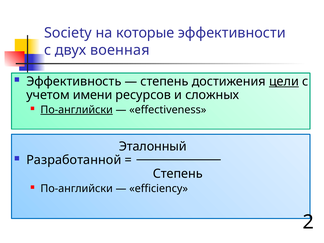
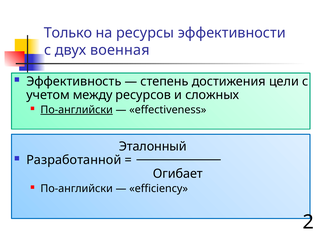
Society: Society -> Только
которые: которые -> ресурсы
цели underline: present -> none
имени: имени -> между
Степень at (178, 174): Степень -> Огибает
